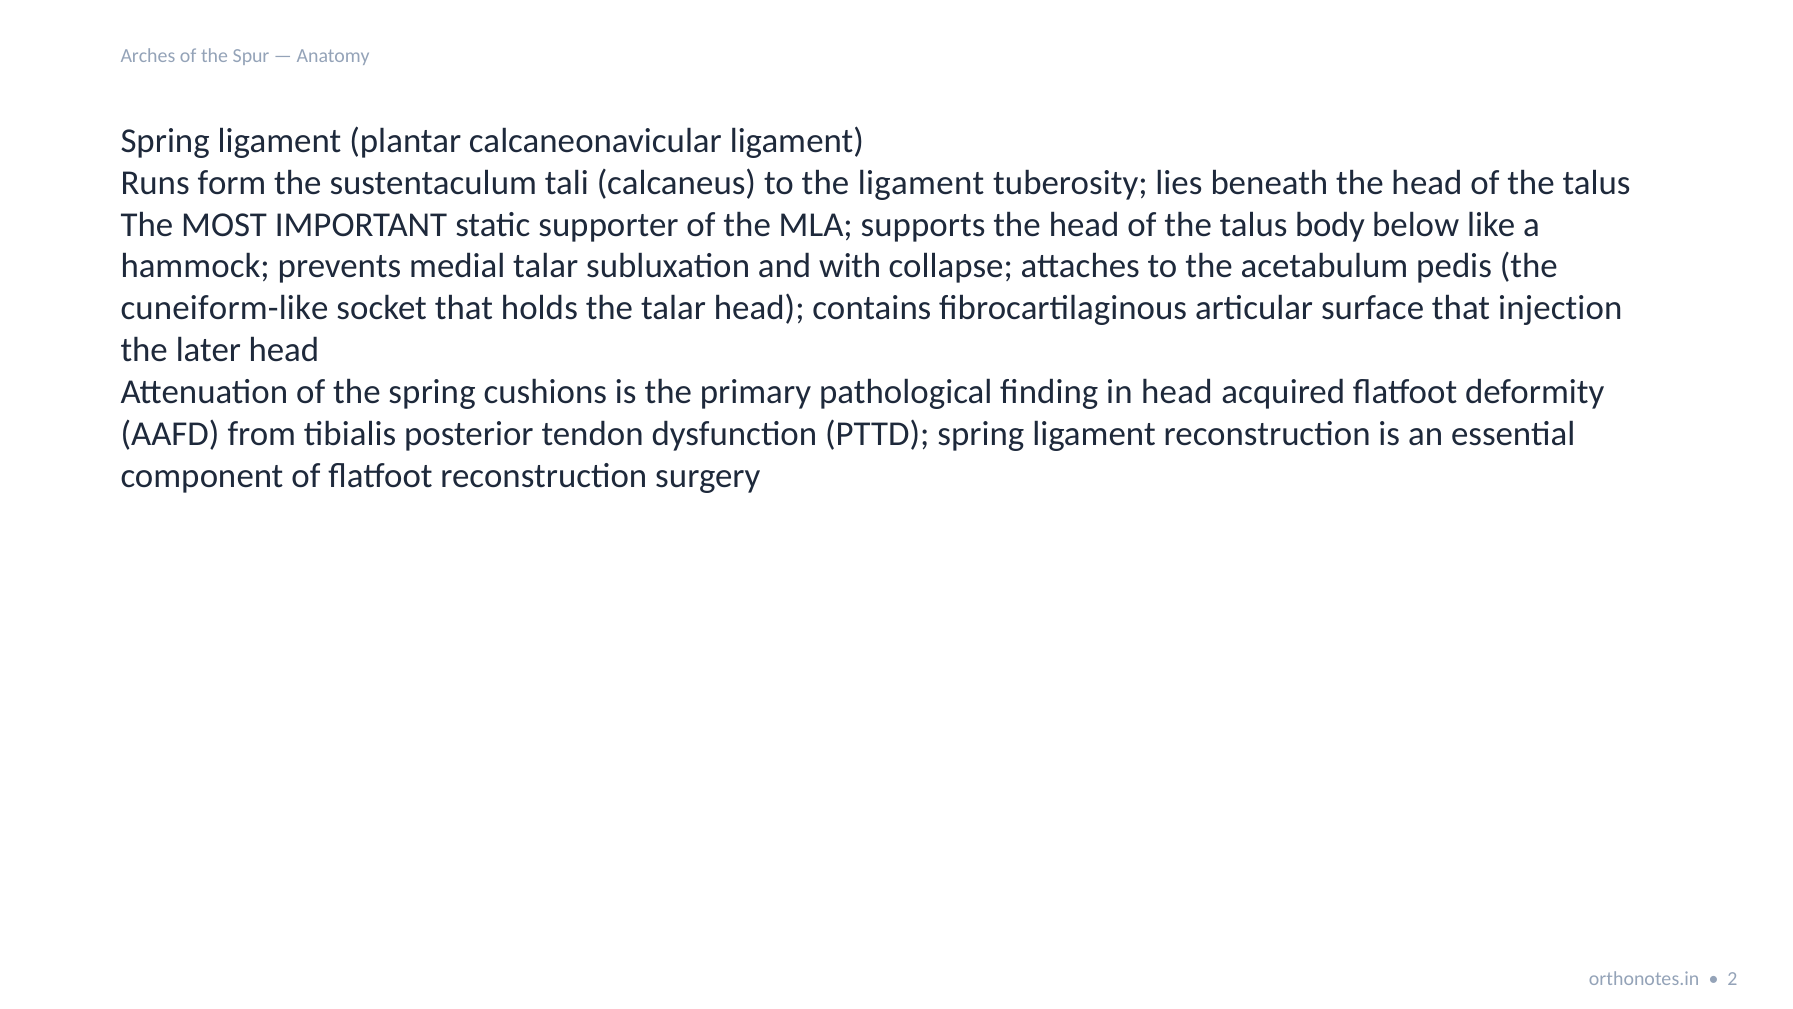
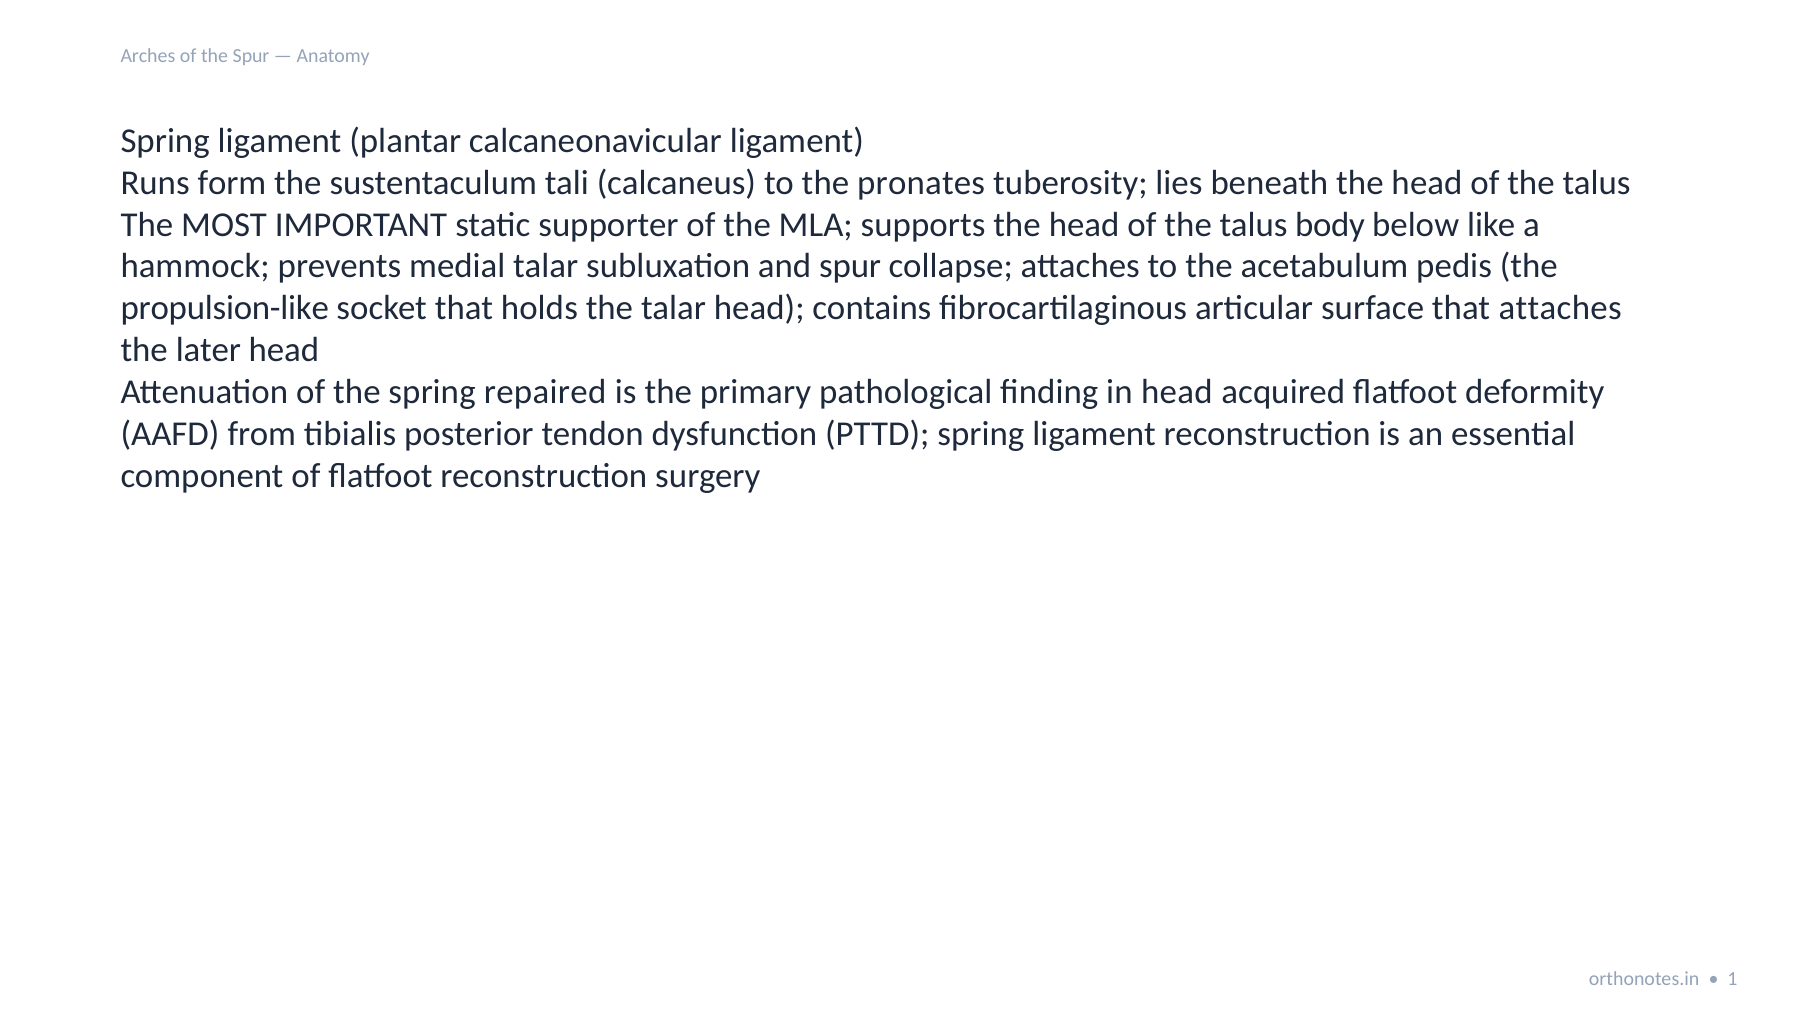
the ligament: ligament -> pronates
and with: with -> spur
cuneiform-like: cuneiform-like -> propulsion-like
that injection: injection -> attaches
cushions: cushions -> repaired
2: 2 -> 1
